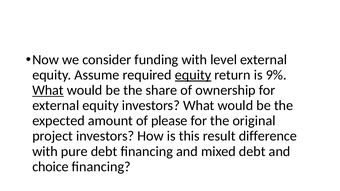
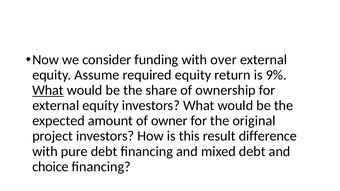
level: level -> over
equity at (193, 75) underline: present -> none
please: please -> owner
